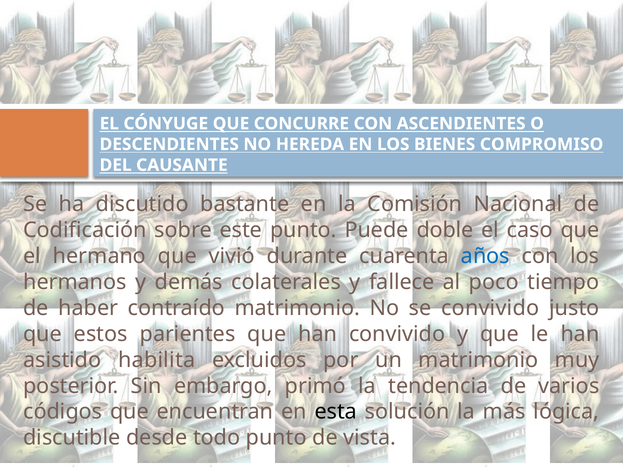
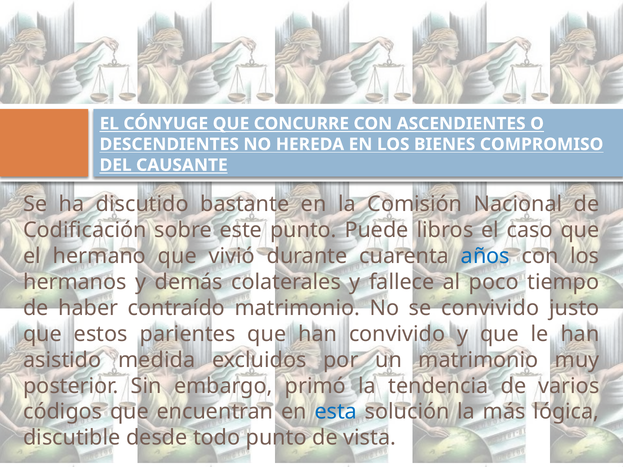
doble: doble -> libros
habilita: habilita -> medida
esta colour: black -> blue
